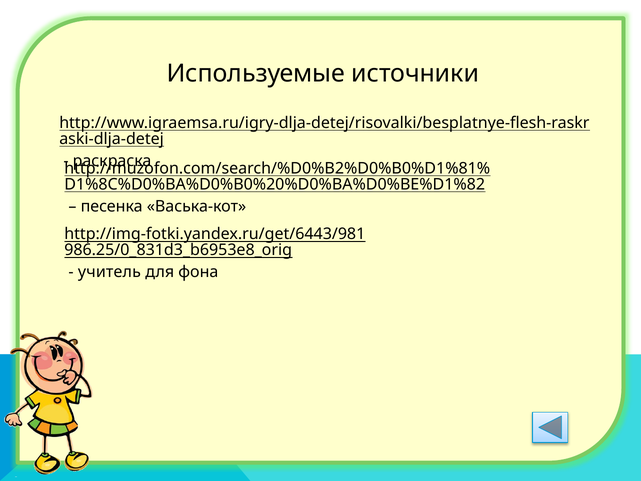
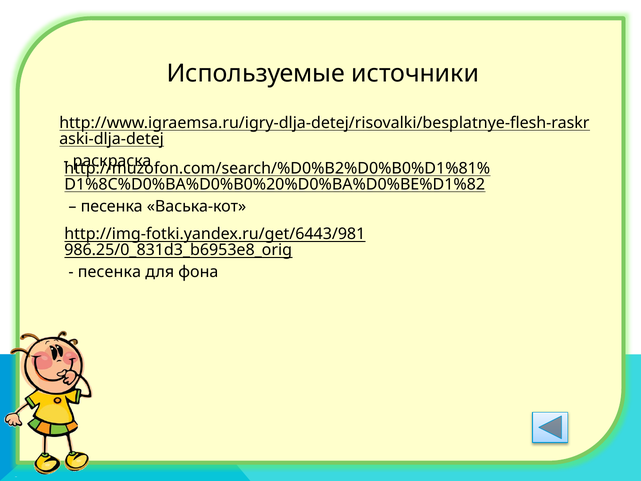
учитель at (109, 272): учитель -> песенка
